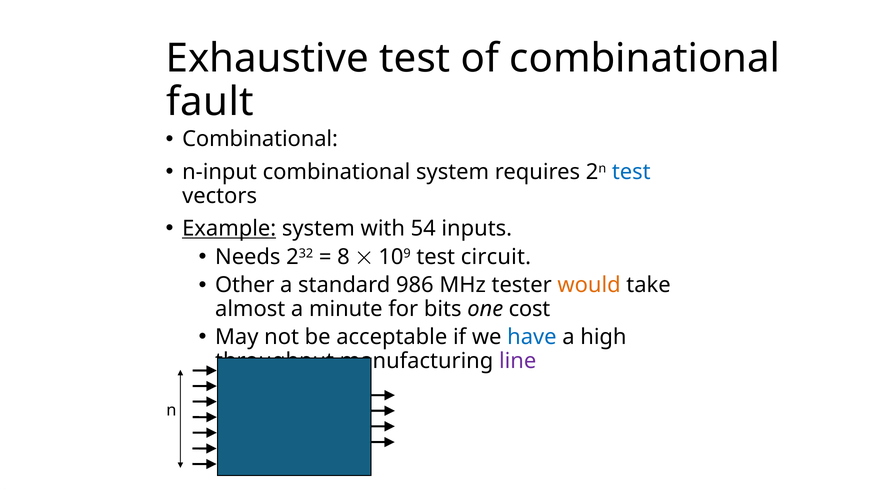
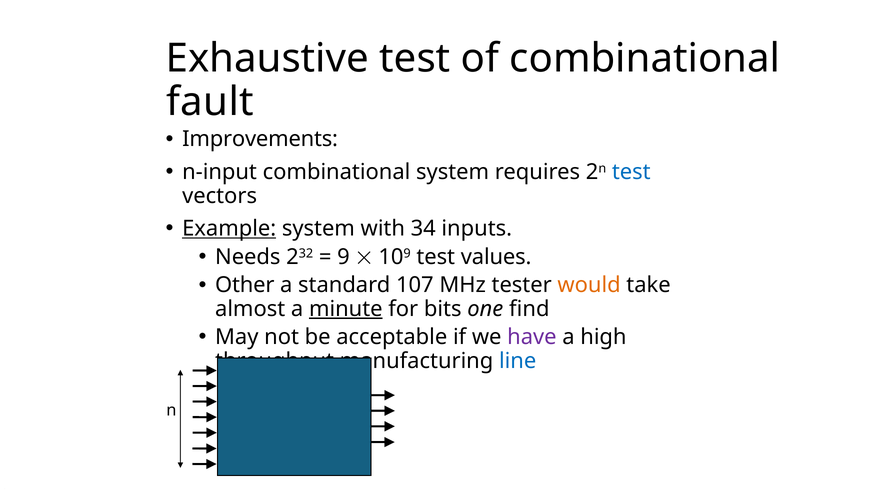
Combinational at (260, 139): Combinational -> Improvements
54: 54 -> 34
8: 8 -> 9
circuit: circuit -> values
986: 986 -> 107
minute underline: none -> present
cost: cost -> find
have colour: blue -> purple
line colour: purple -> blue
